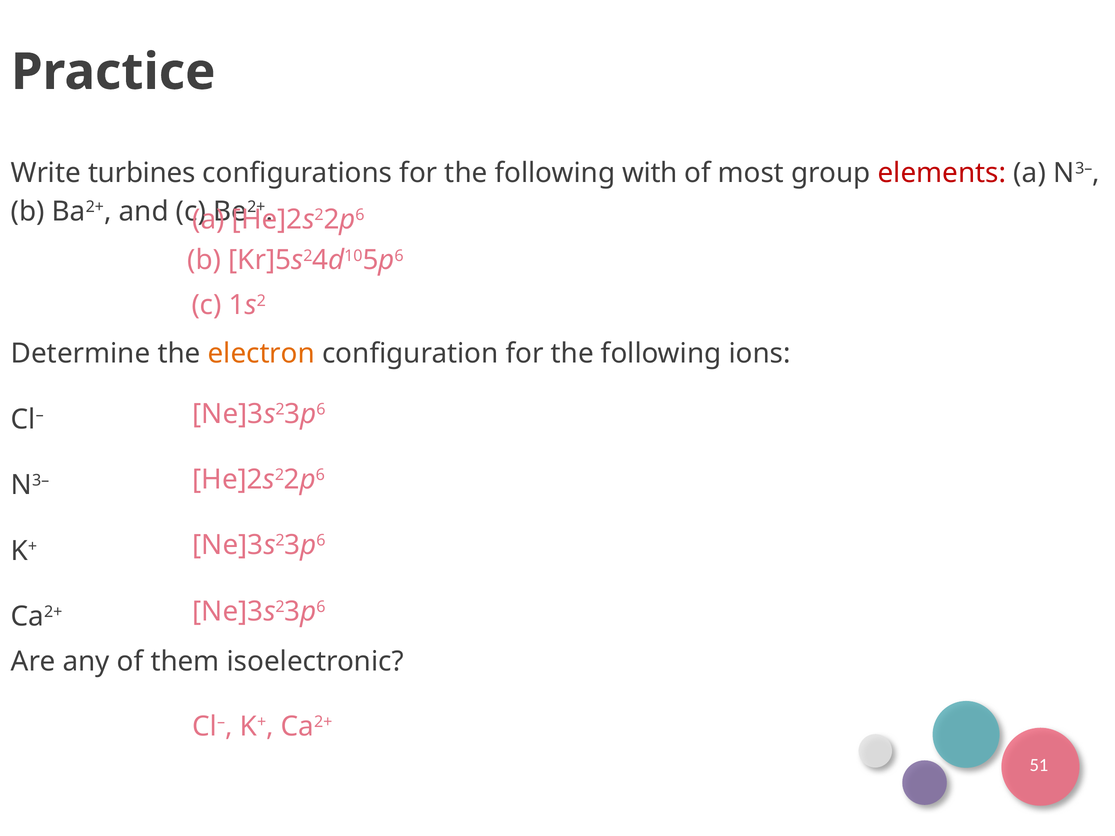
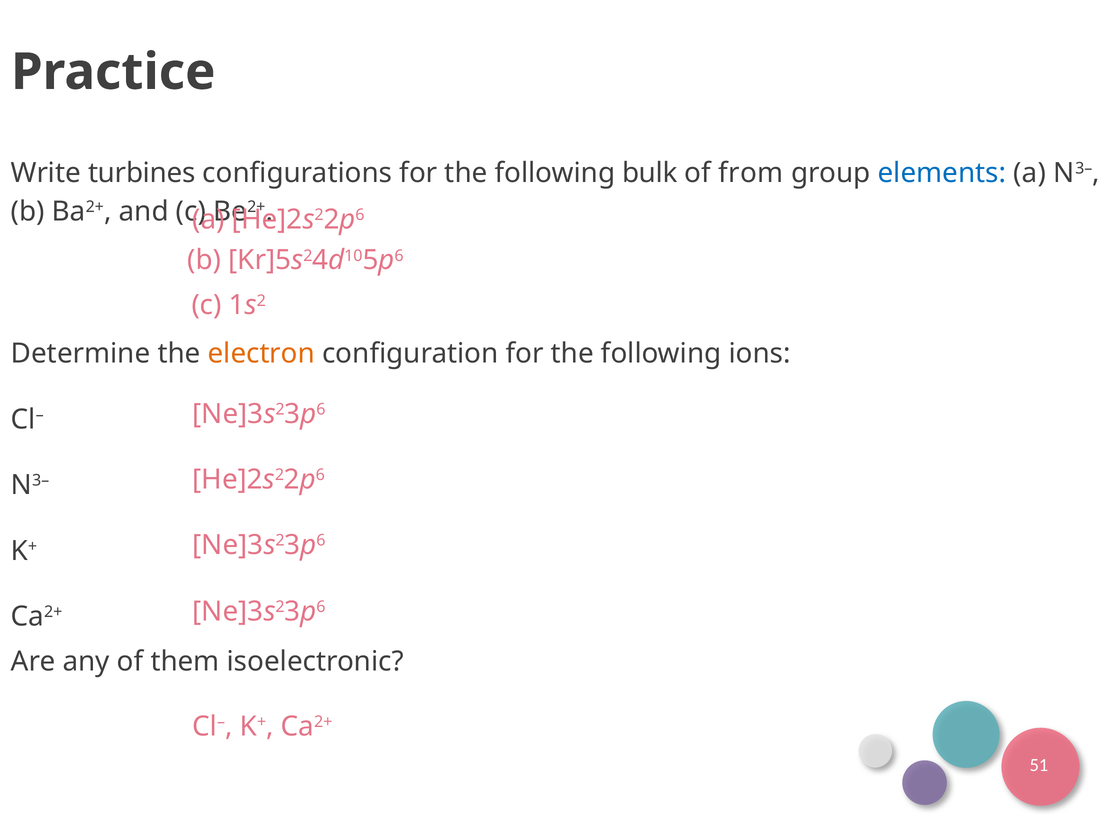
with: with -> bulk
most: most -> from
elements colour: red -> blue
